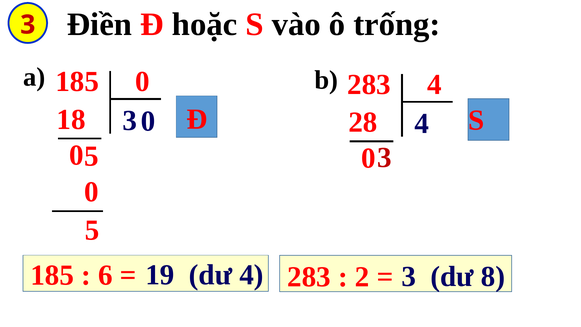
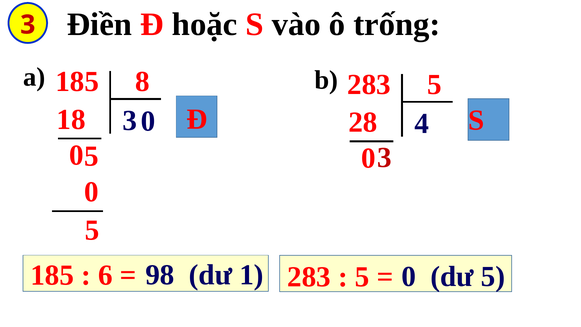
283 4: 4 -> 5
185 0: 0 -> 8
19: 19 -> 98
dư 4: 4 -> 1
2 at (362, 277): 2 -> 5
3 at (409, 277): 3 -> 0
dư 8: 8 -> 5
